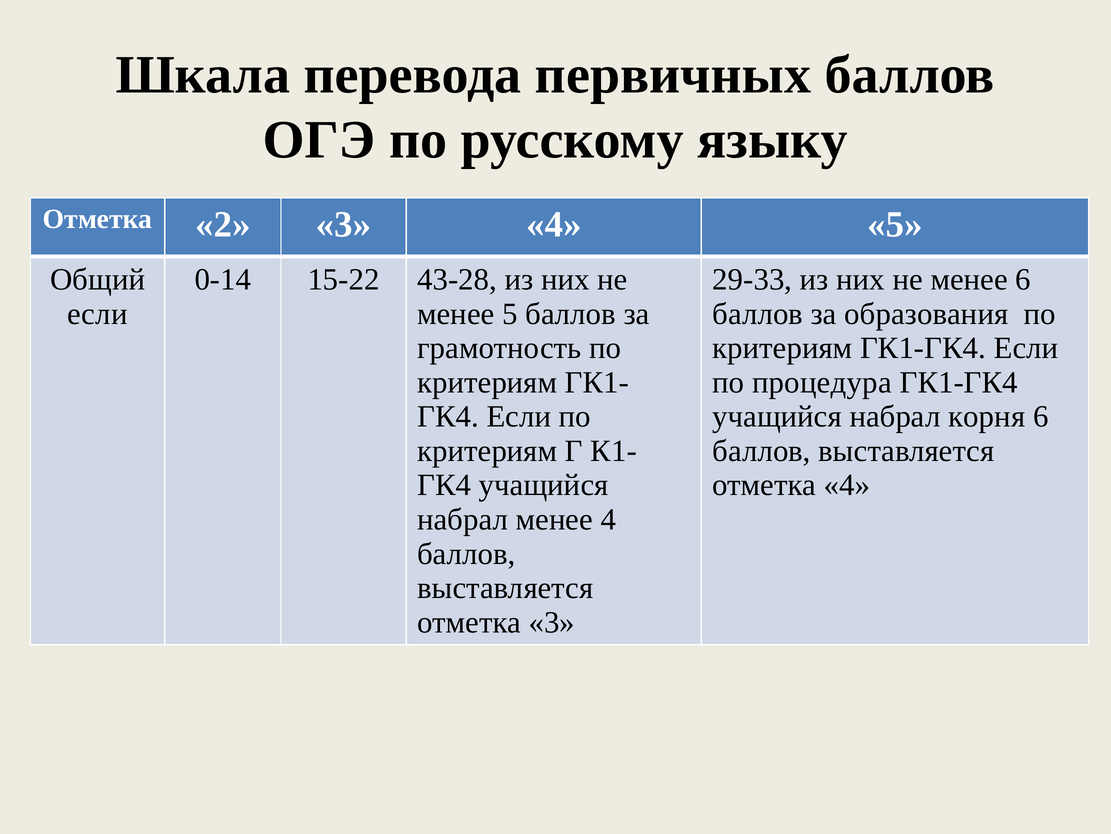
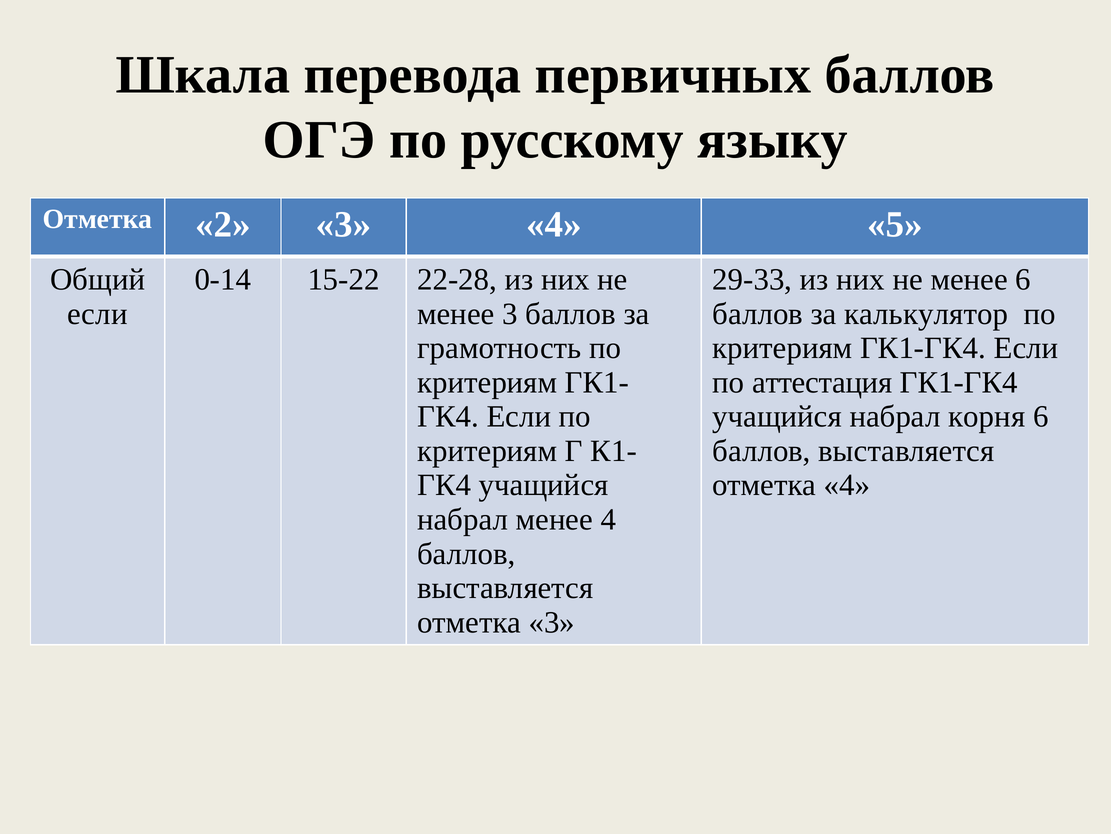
43-28: 43-28 -> 22-28
менее 5: 5 -> 3
образования: образования -> калькулятор
процедура: процедура -> аттестация
